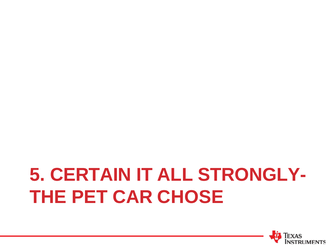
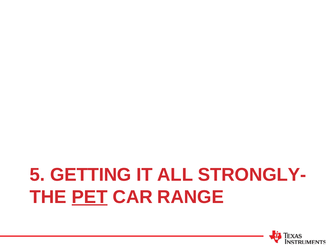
CERTAIN: CERTAIN -> GETTING
PET underline: none -> present
CHOSE: CHOSE -> RANGE
